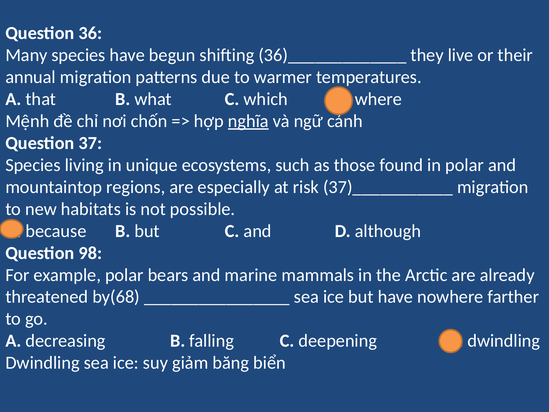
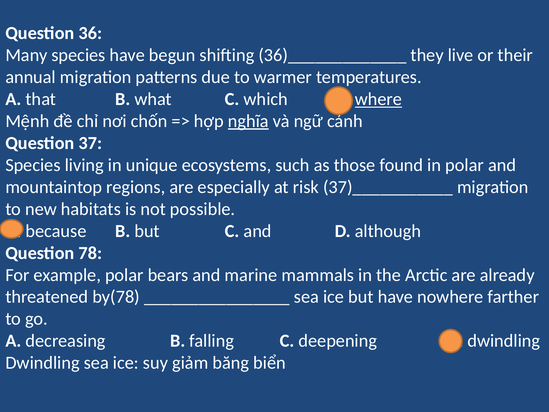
where underline: none -> present
98: 98 -> 78
by(68: by(68 -> by(78
